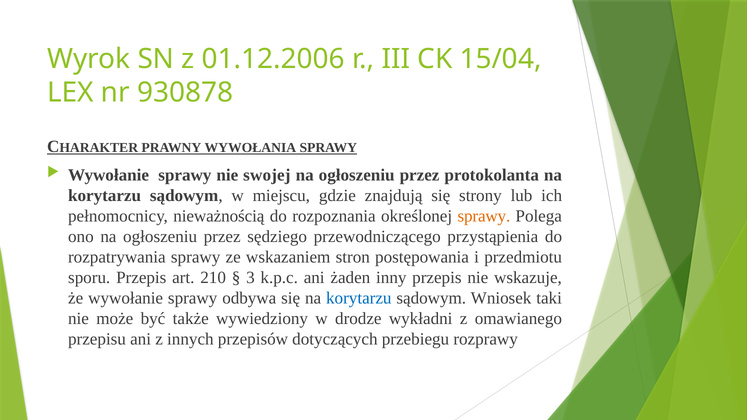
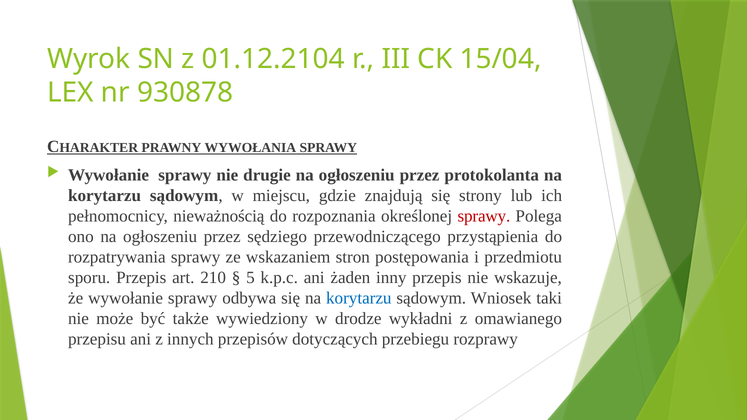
01.12.2006: 01.12.2006 -> 01.12.2104
swojej: swojej -> drugie
sprawy at (484, 216) colour: orange -> red
3: 3 -> 5
